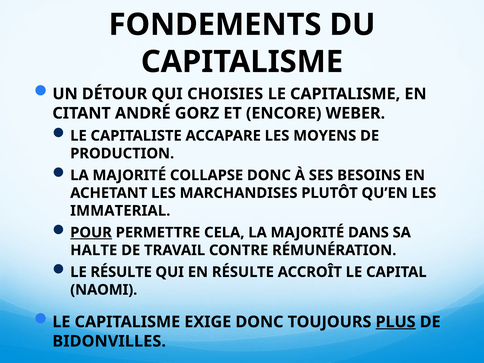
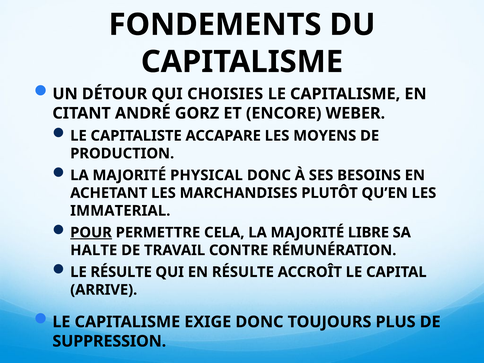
COLLAPSE: COLLAPSE -> PHYSICAL
DANS: DANS -> LIBRE
NAOMI: NAOMI -> ARRIVE
PLUS underline: present -> none
BIDONVILLES: BIDONVILLES -> SUPPRESSION
